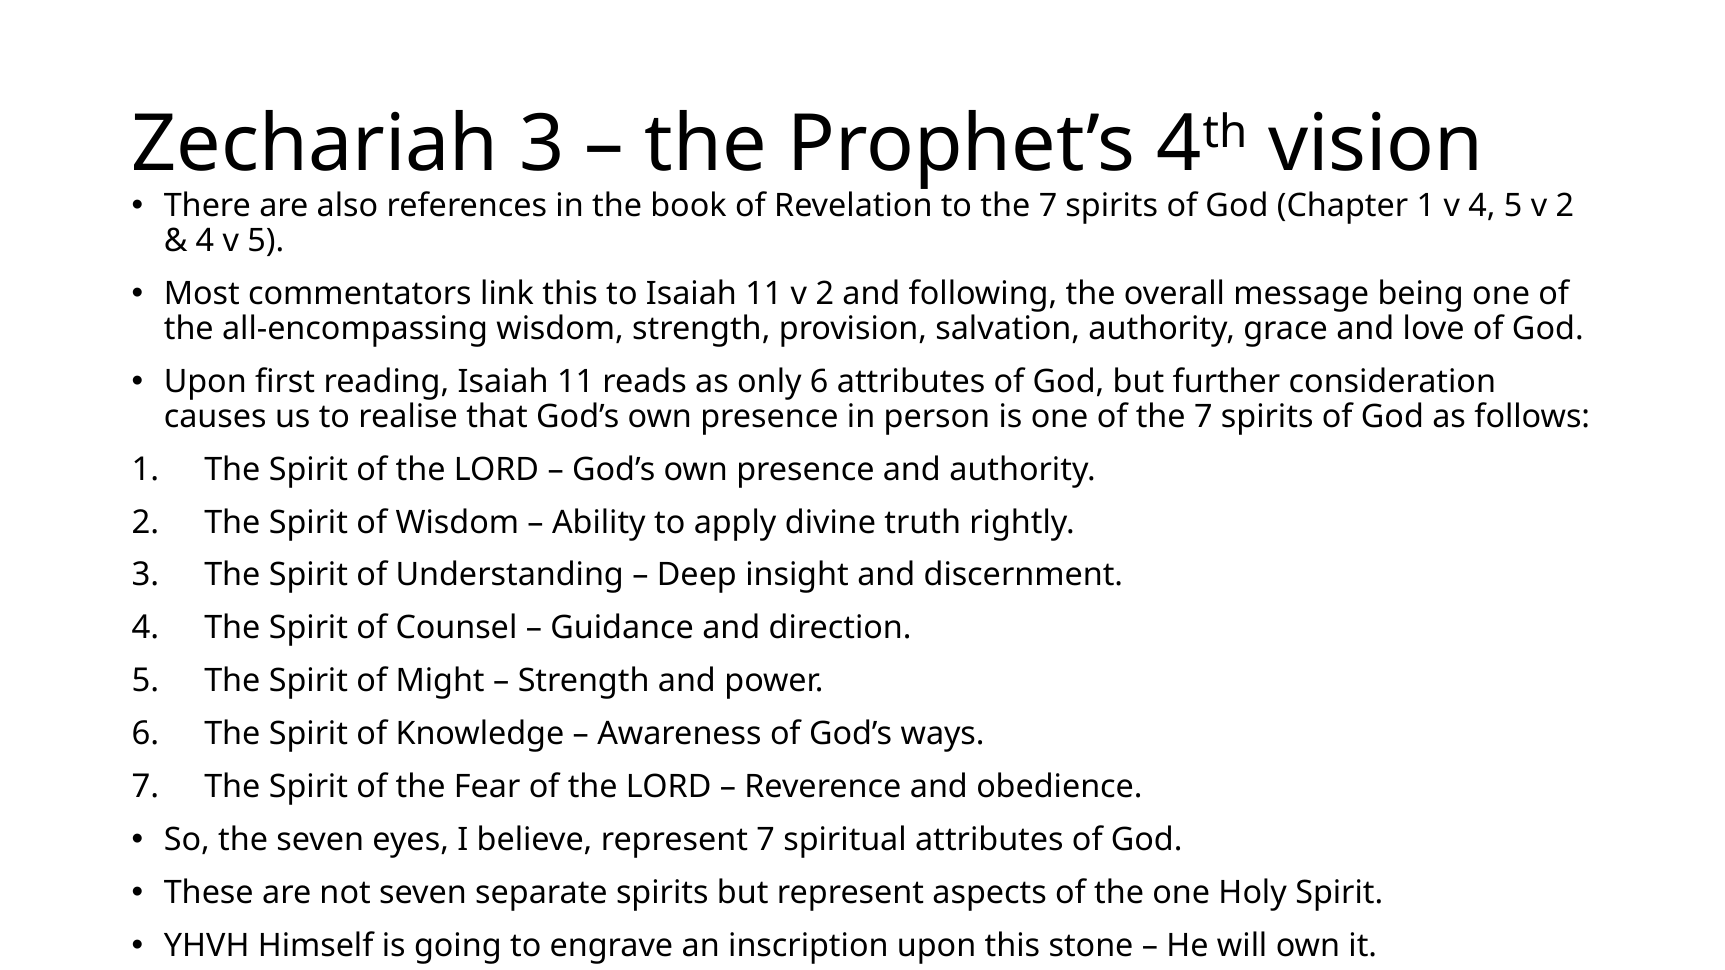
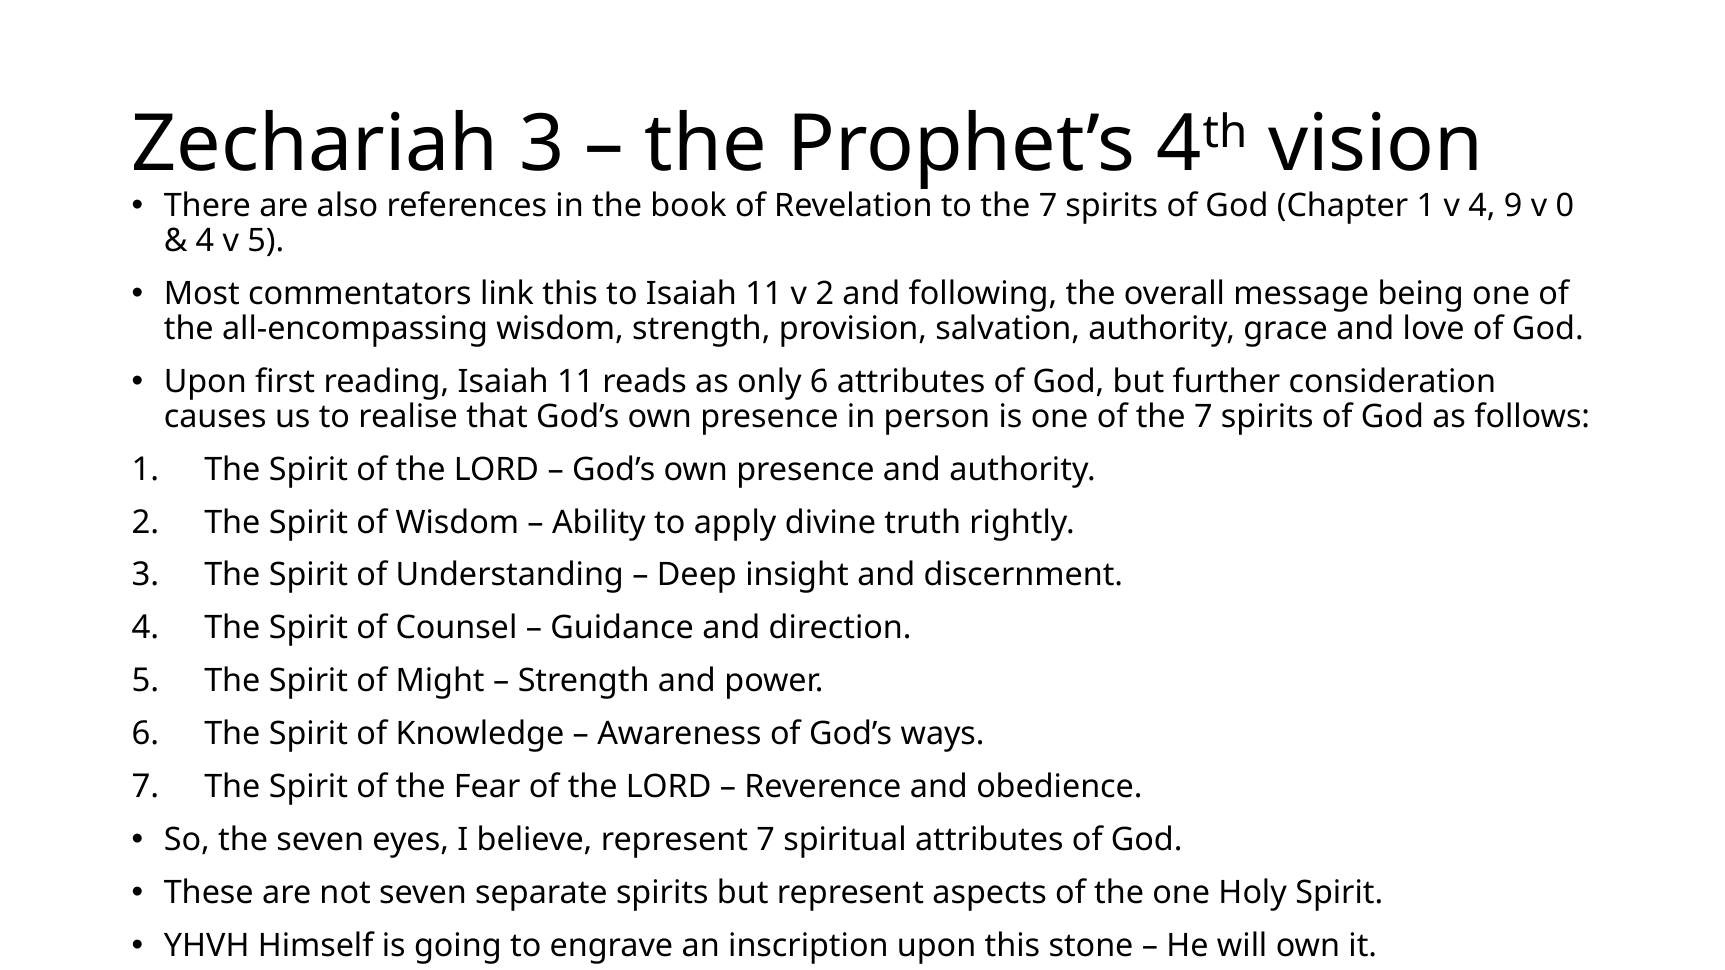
4 5: 5 -> 9
2 at (1565, 206): 2 -> 0
